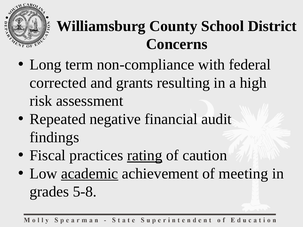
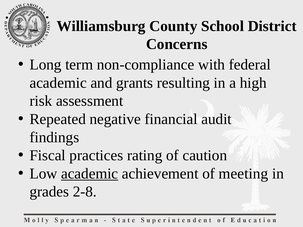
corrected at (58, 83): corrected -> academic
rating underline: present -> none
5-8: 5-8 -> 2-8
